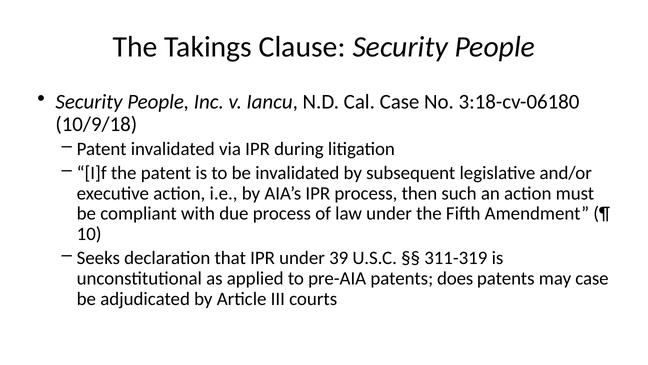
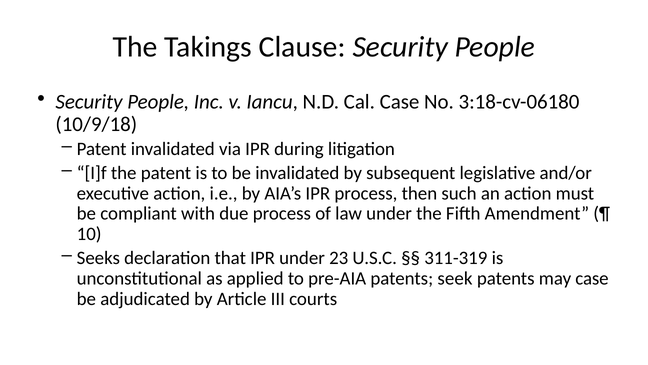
39: 39 -> 23
does: does -> seek
